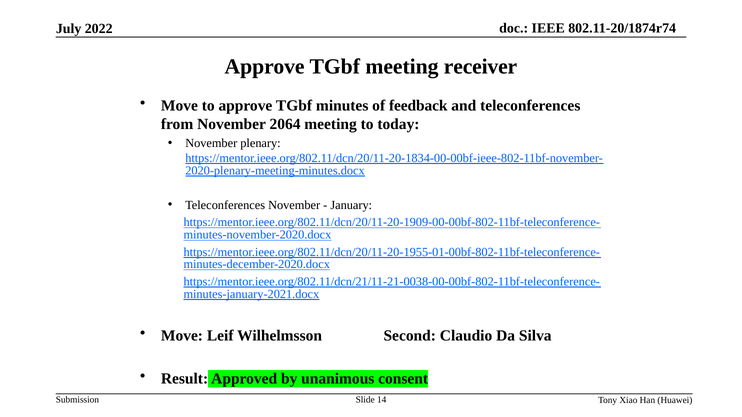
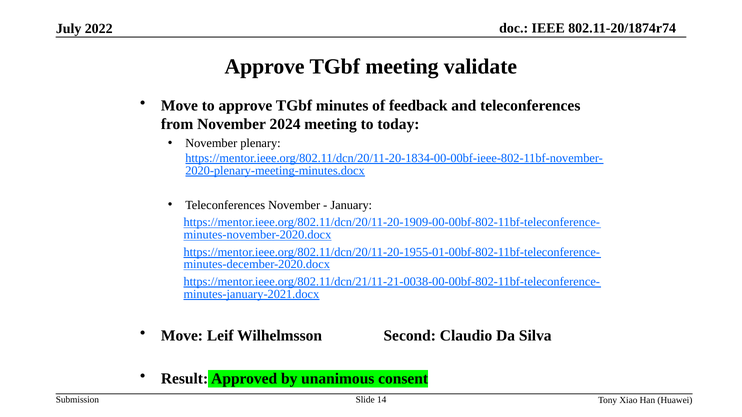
receiver: receiver -> validate
2064: 2064 -> 2024
